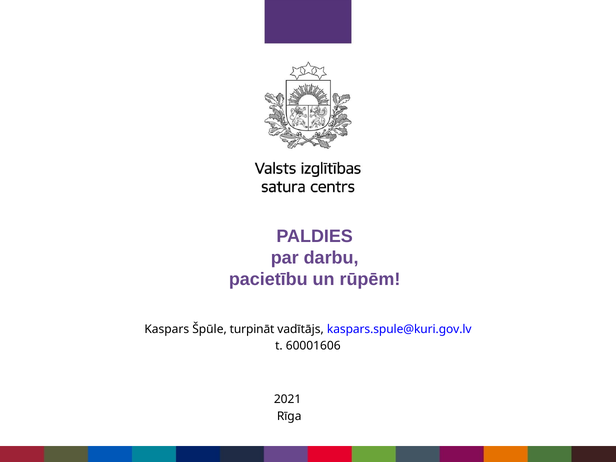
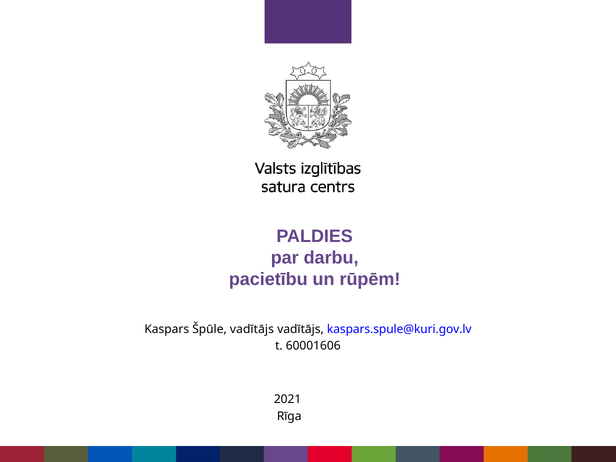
Špūle turpināt: turpināt -> vadītājs
